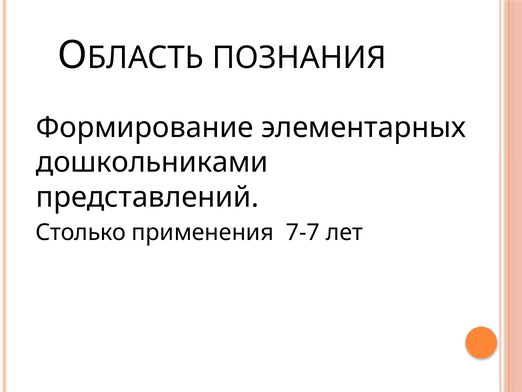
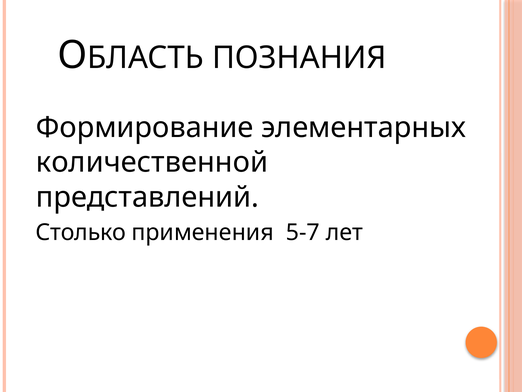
дошкольниками: дошкольниками -> количественной
7-7: 7-7 -> 5-7
